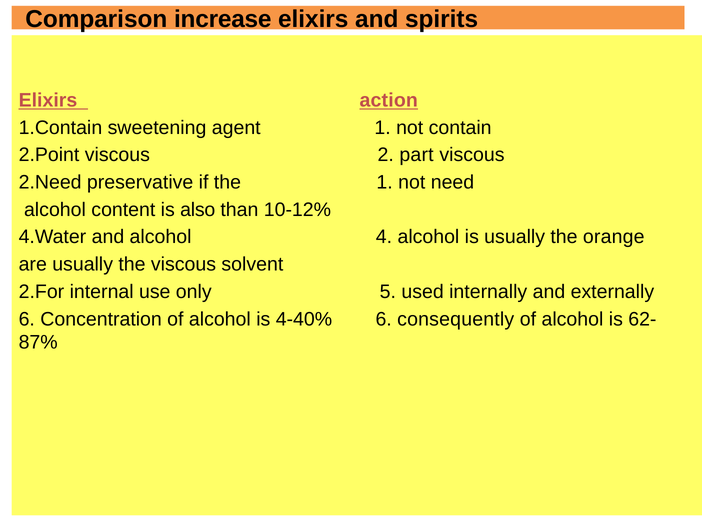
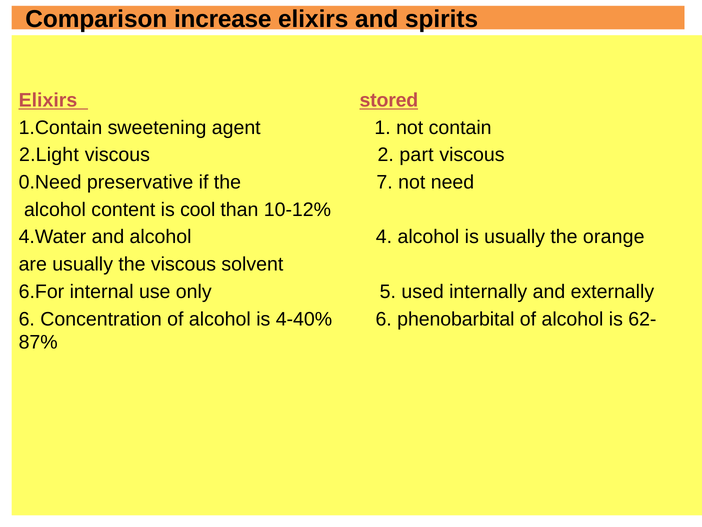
action: action -> stored
2.Point: 2.Point -> 2.Light
2.Need: 2.Need -> 0.Need
the 1: 1 -> 7
also: also -> cool
2.For: 2.For -> 6.For
consequently: consequently -> phenobarbital
